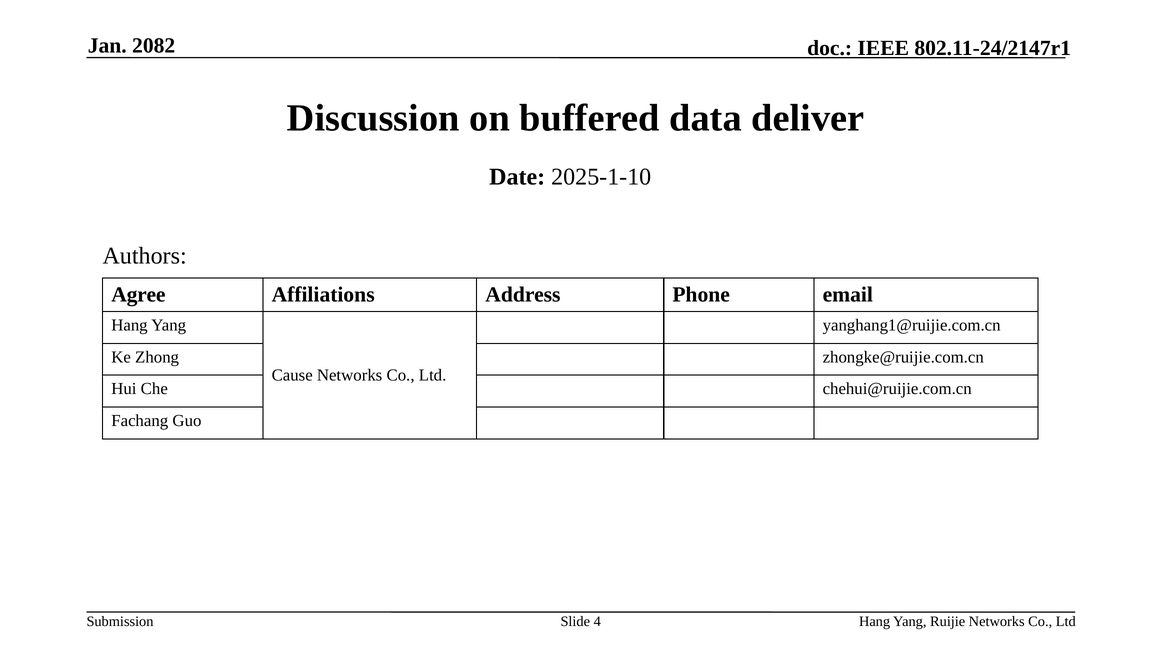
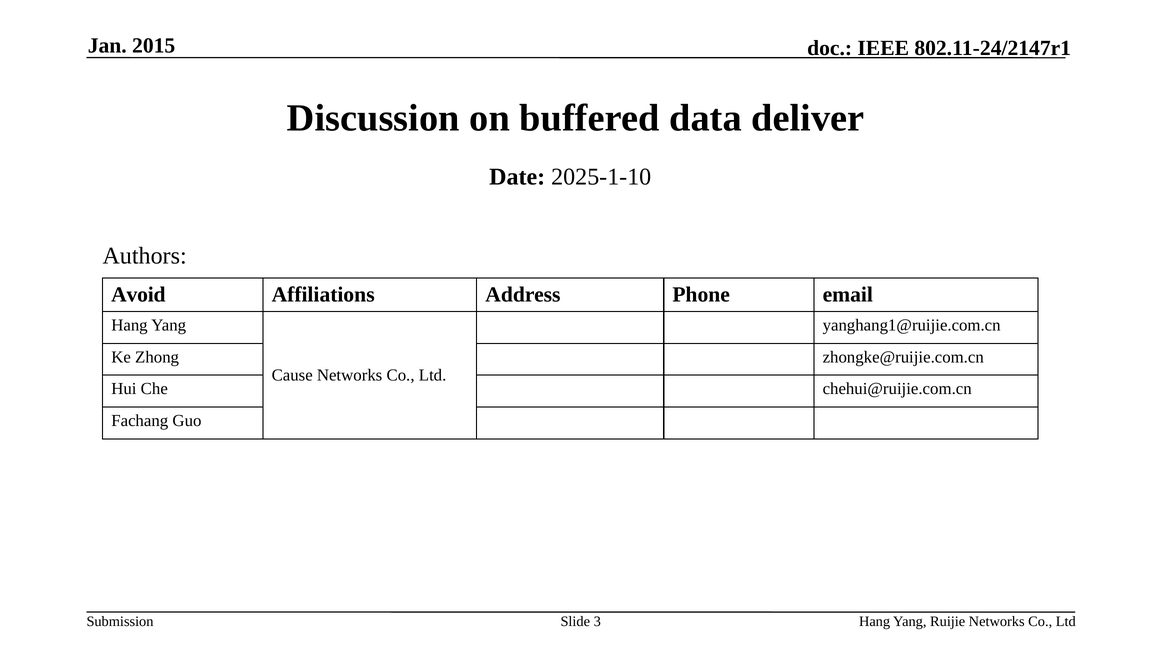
2082: 2082 -> 2015
Agree: Agree -> Avoid
4: 4 -> 3
